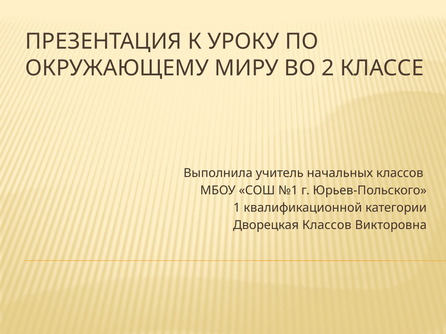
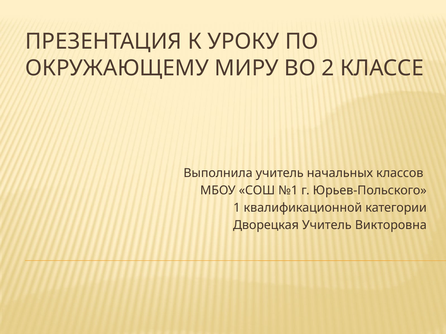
Дворецкая Классов: Классов -> Учитель
